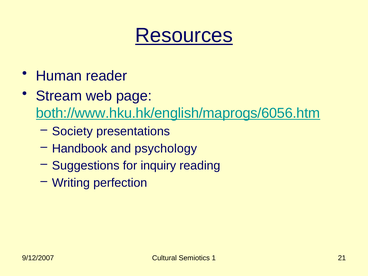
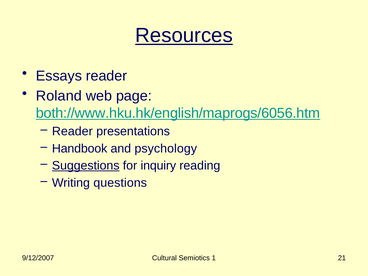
Human: Human -> Essays
Stream: Stream -> Roland
Society at (72, 131): Society -> Reader
Suggestions underline: none -> present
perfection: perfection -> questions
